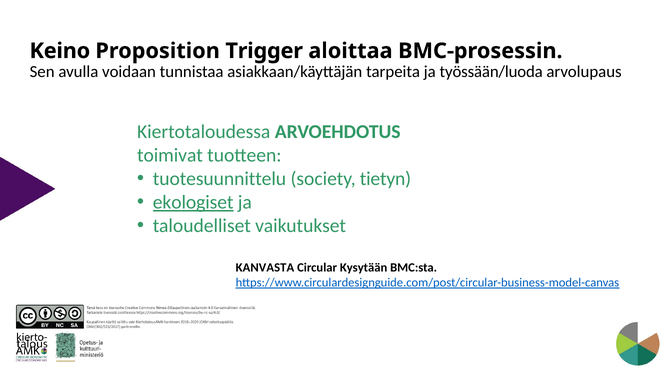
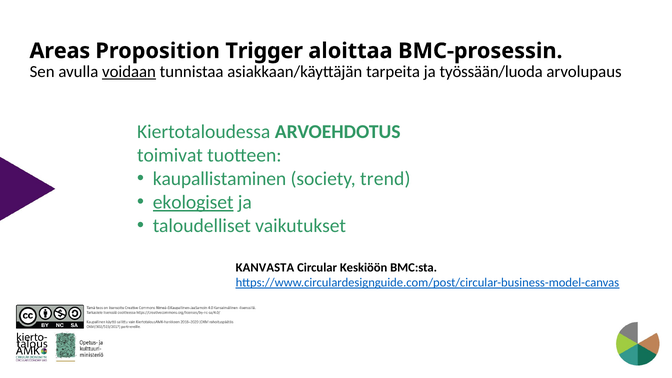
Keino: Keino -> Areas
voidaan underline: none -> present
tuotesuunnittelu: tuotesuunnittelu -> kaupallistaminen
tietyn: tietyn -> trend
Kysytään: Kysytään -> Keskiöön
